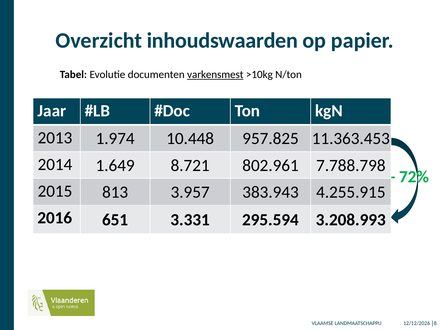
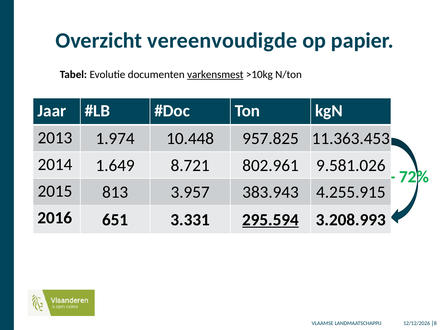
inhoudswaarden: inhoudswaarden -> vereenvoudigde
7.788.798: 7.788.798 -> 9.581.026
295.594 underline: none -> present
